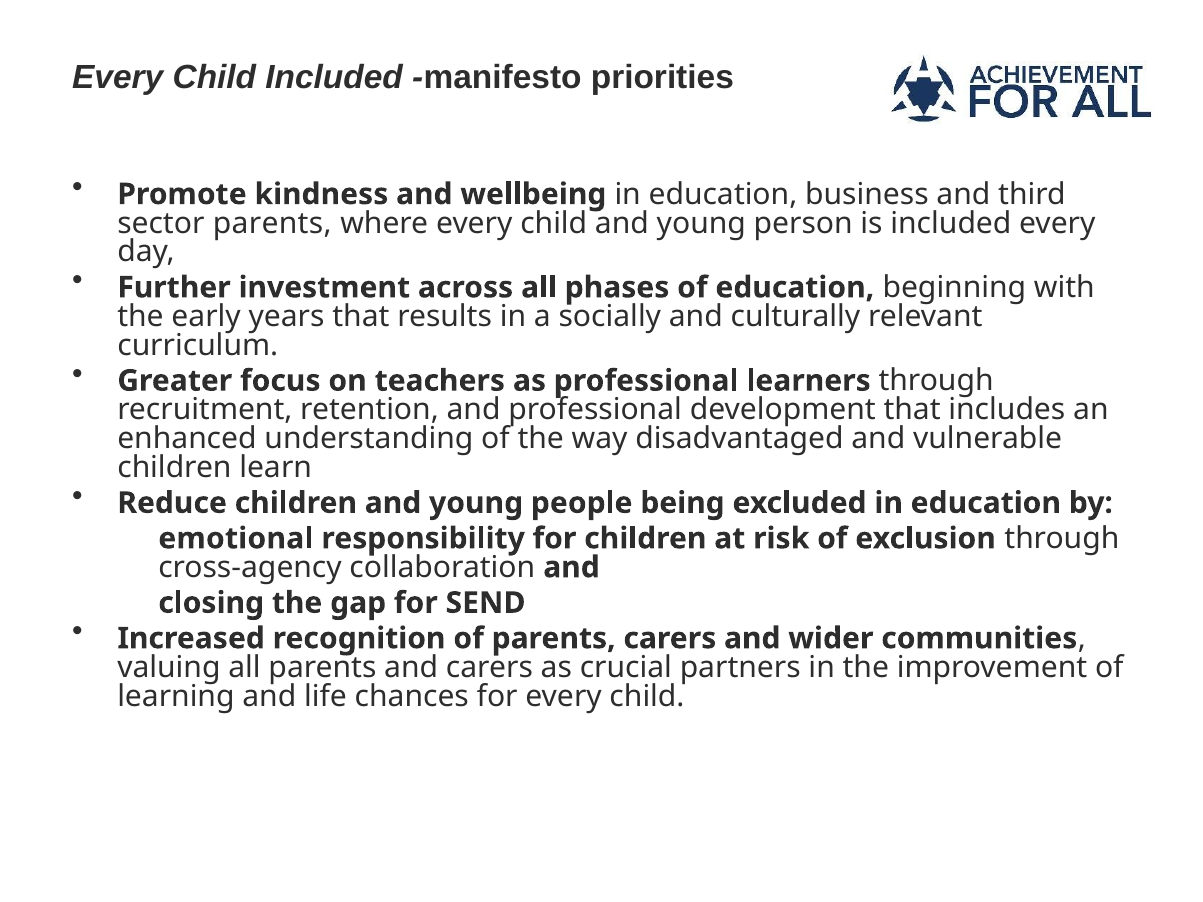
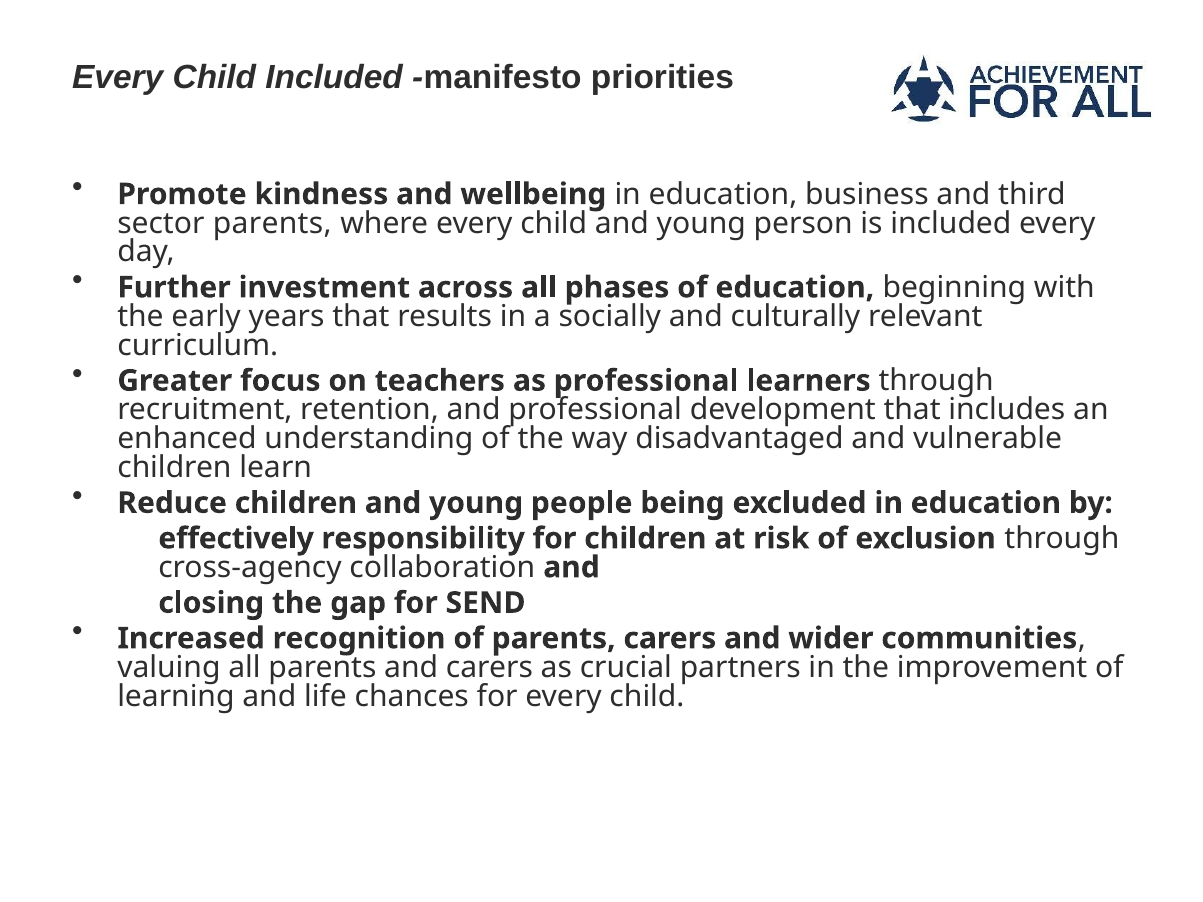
emotional: emotional -> effectively
